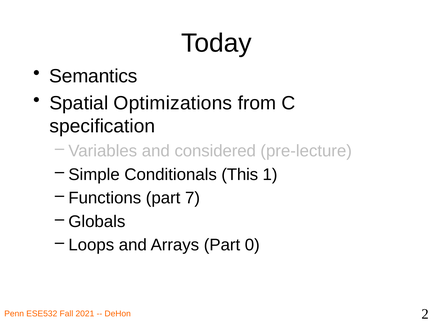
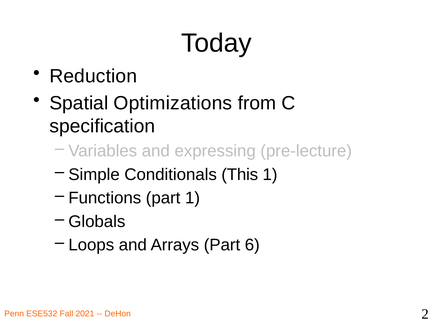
Semantics: Semantics -> Reduction
considered: considered -> expressing
part 7: 7 -> 1
0: 0 -> 6
